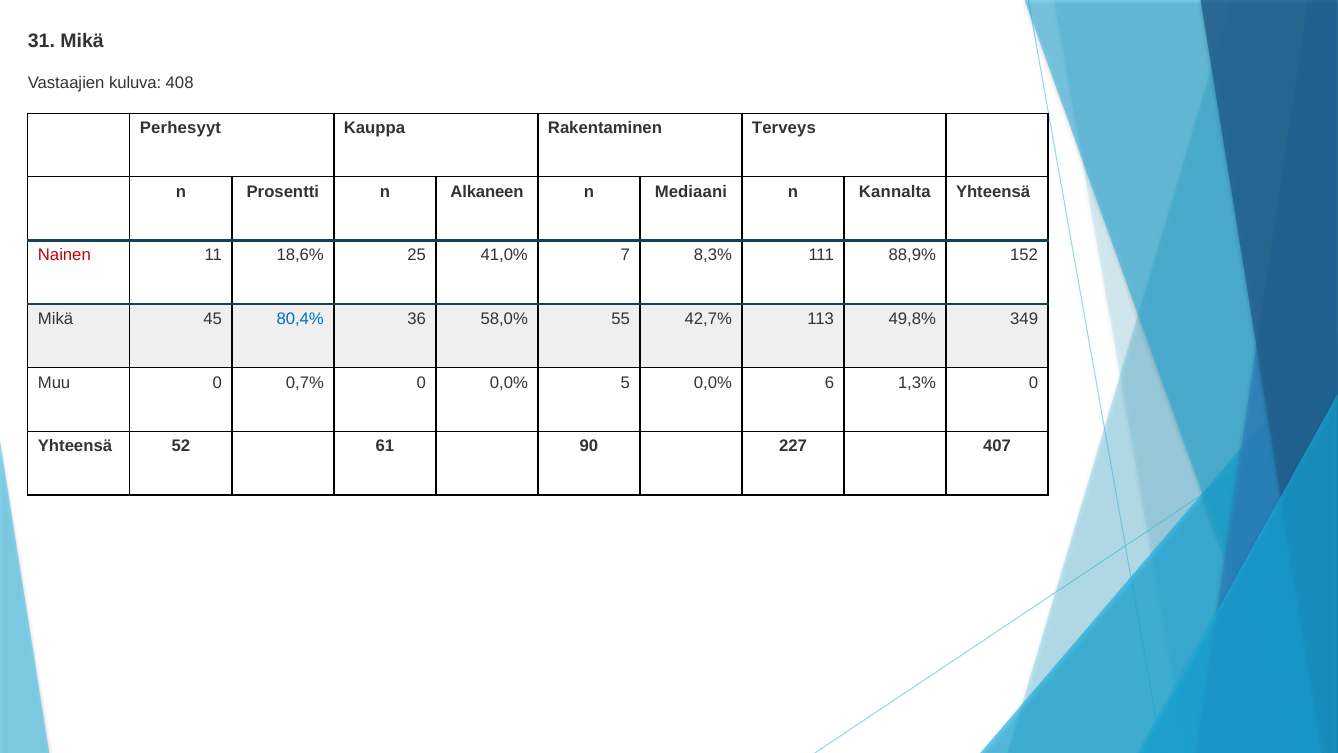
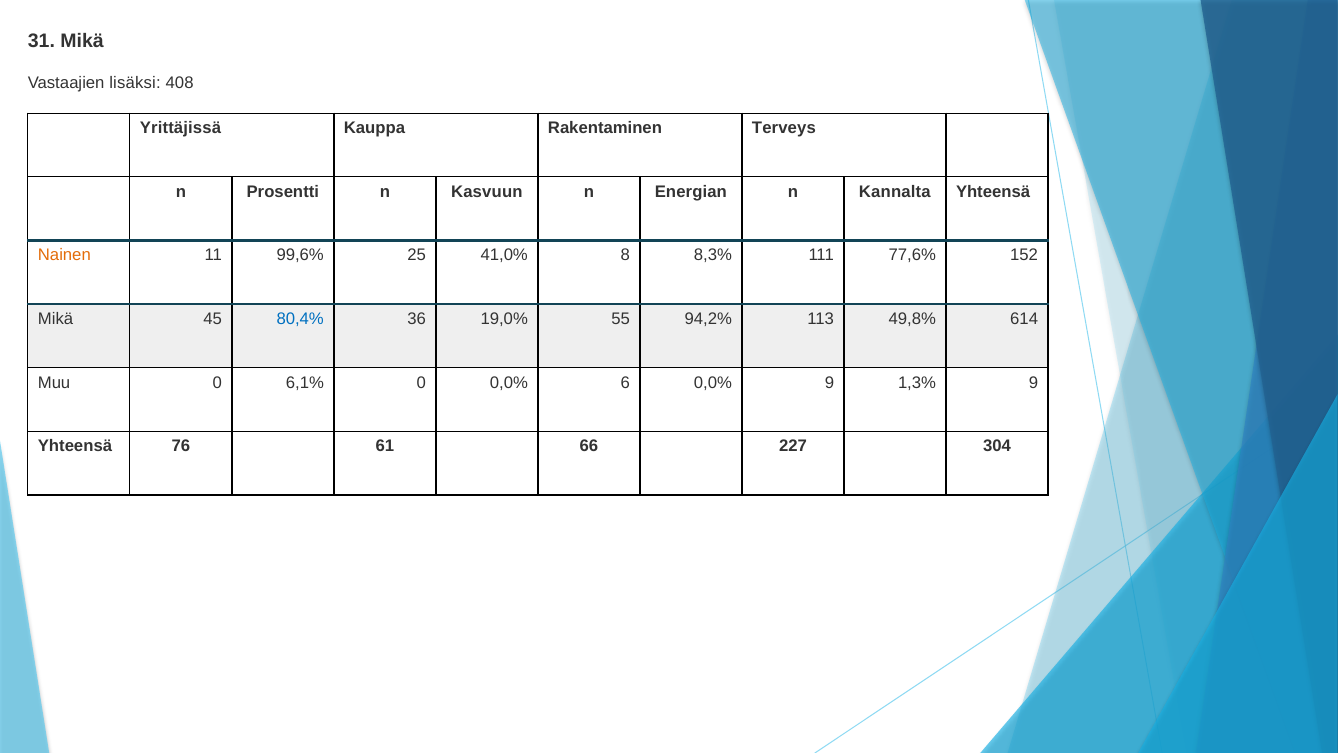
kuluva: kuluva -> lisäksi
Perhesyyt: Perhesyyt -> Yrittäjissä
Alkaneen: Alkaneen -> Kasvuun
Mediaani: Mediaani -> Energian
Nainen colour: red -> orange
18,6%: 18,6% -> 99,6%
7: 7 -> 8
88,9%: 88,9% -> 77,6%
58,0%: 58,0% -> 19,0%
42,7%: 42,7% -> 94,2%
349: 349 -> 614
0,7%: 0,7% -> 6,1%
5: 5 -> 6
0,0% 6: 6 -> 9
1,3% 0: 0 -> 9
52: 52 -> 76
90: 90 -> 66
407: 407 -> 304
